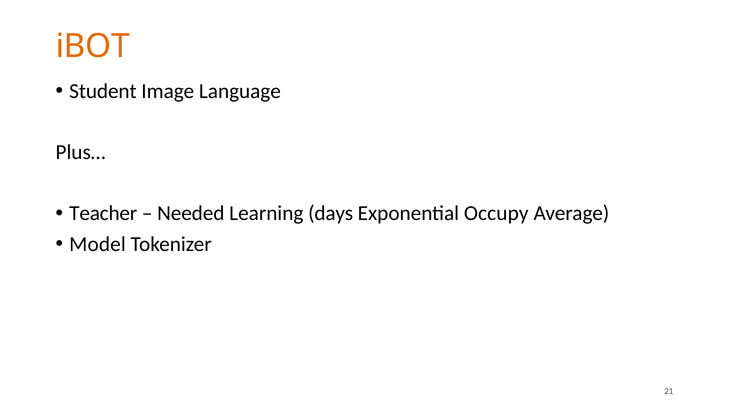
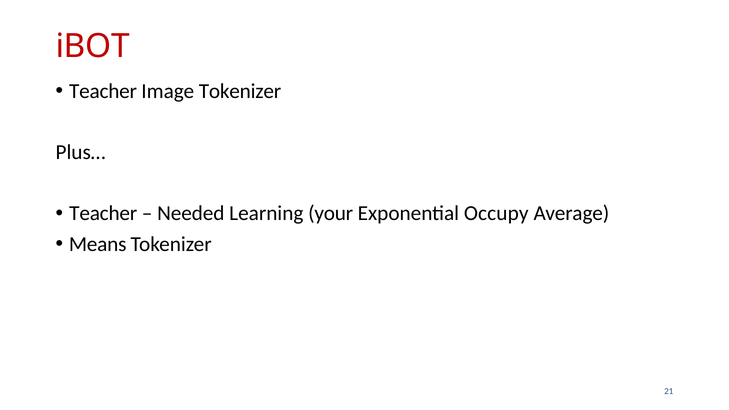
iBOT colour: orange -> red
Student at (103, 91): Student -> Teacher
Image Language: Language -> Tokenizer
days: days -> your
Model: Model -> Means
